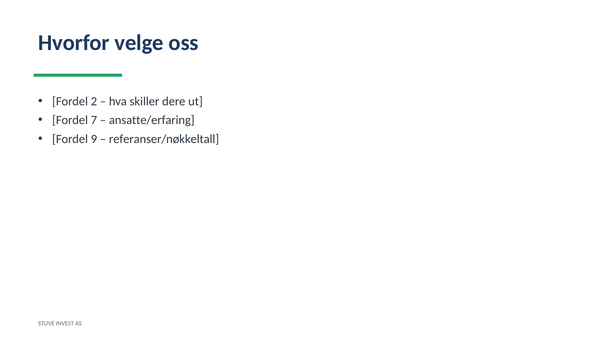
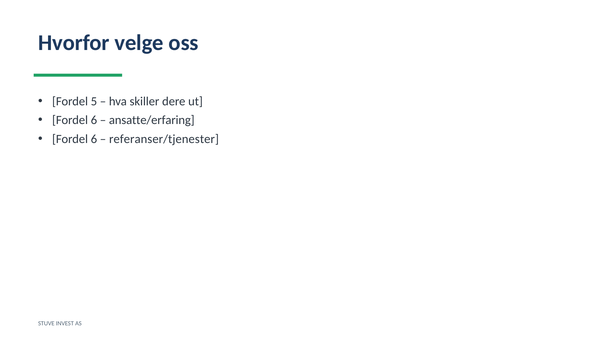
2: 2 -> 5
7 at (94, 120): 7 -> 6
9 at (94, 139): 9 -> 6
referanser/nøkkeltall: referanser/nøkkeltall -> referanser/tjenester
